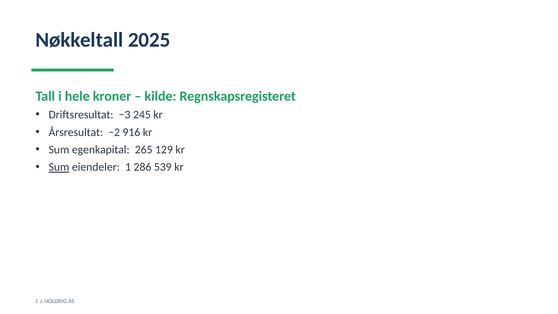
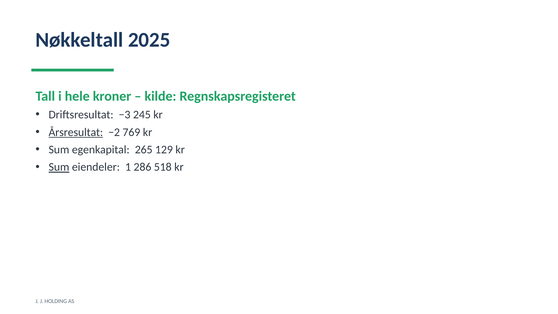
Årsresultat underline: none -> present
916: 916 -> 769
539: 539 -> 518
